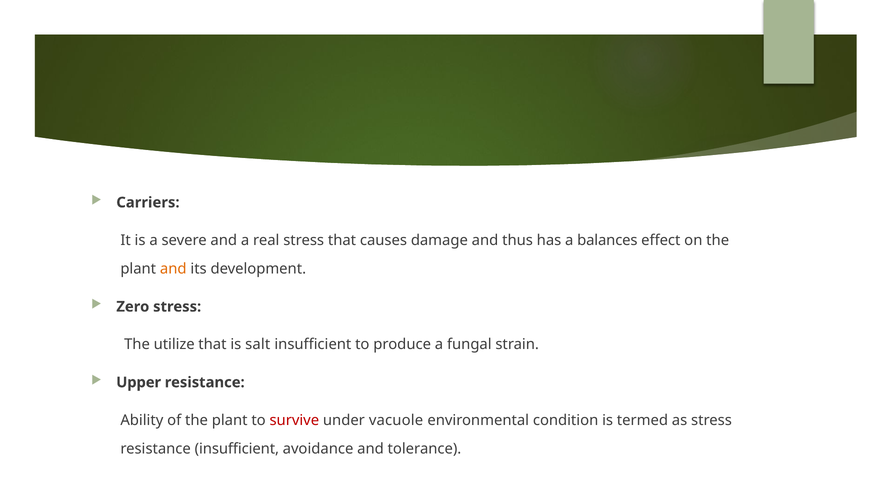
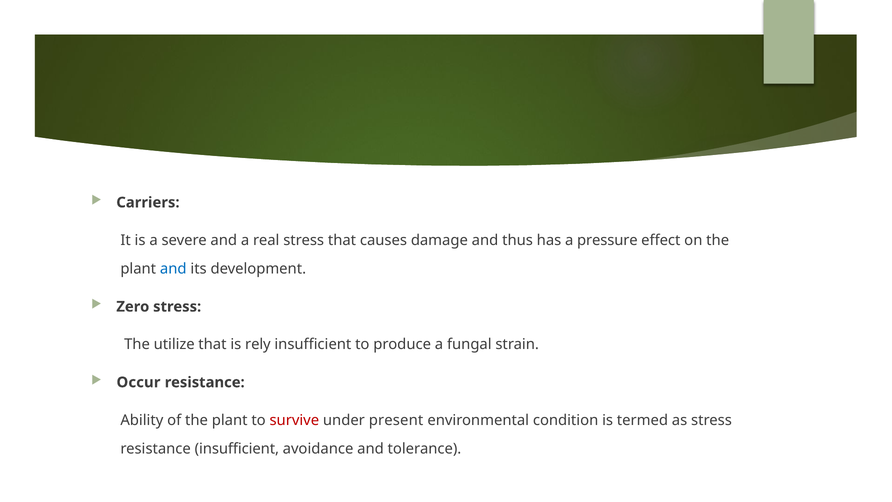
balances: balances -> pressure
and at (173, 269) colour: orange -> blue
salt: salt -> rely
Upper: Upper -> Occur
vacuole: vacuole -> present
